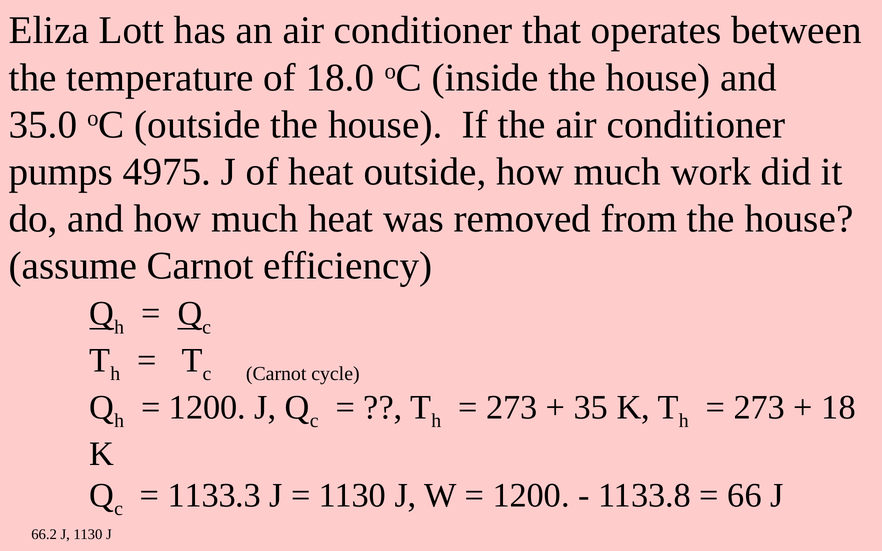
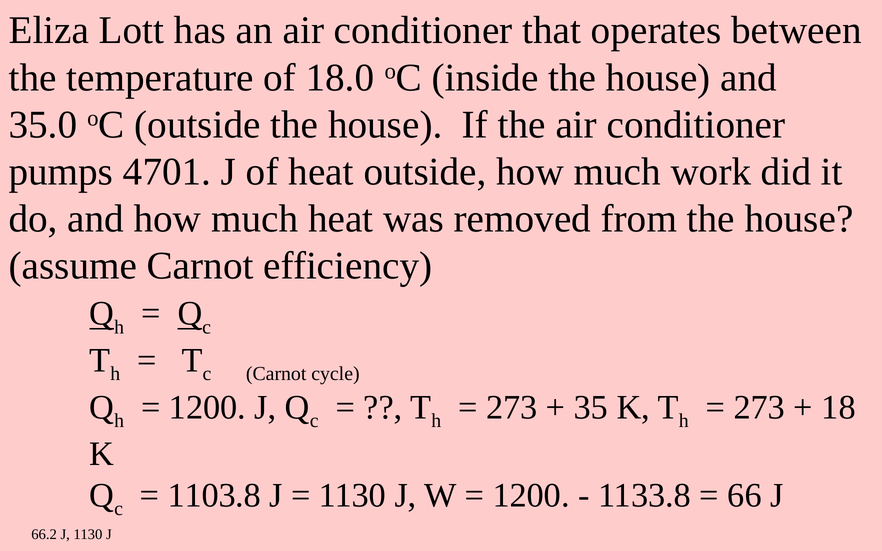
4975: 4975 -> 4701
1133.3: 1133.3 -> 1103.8
